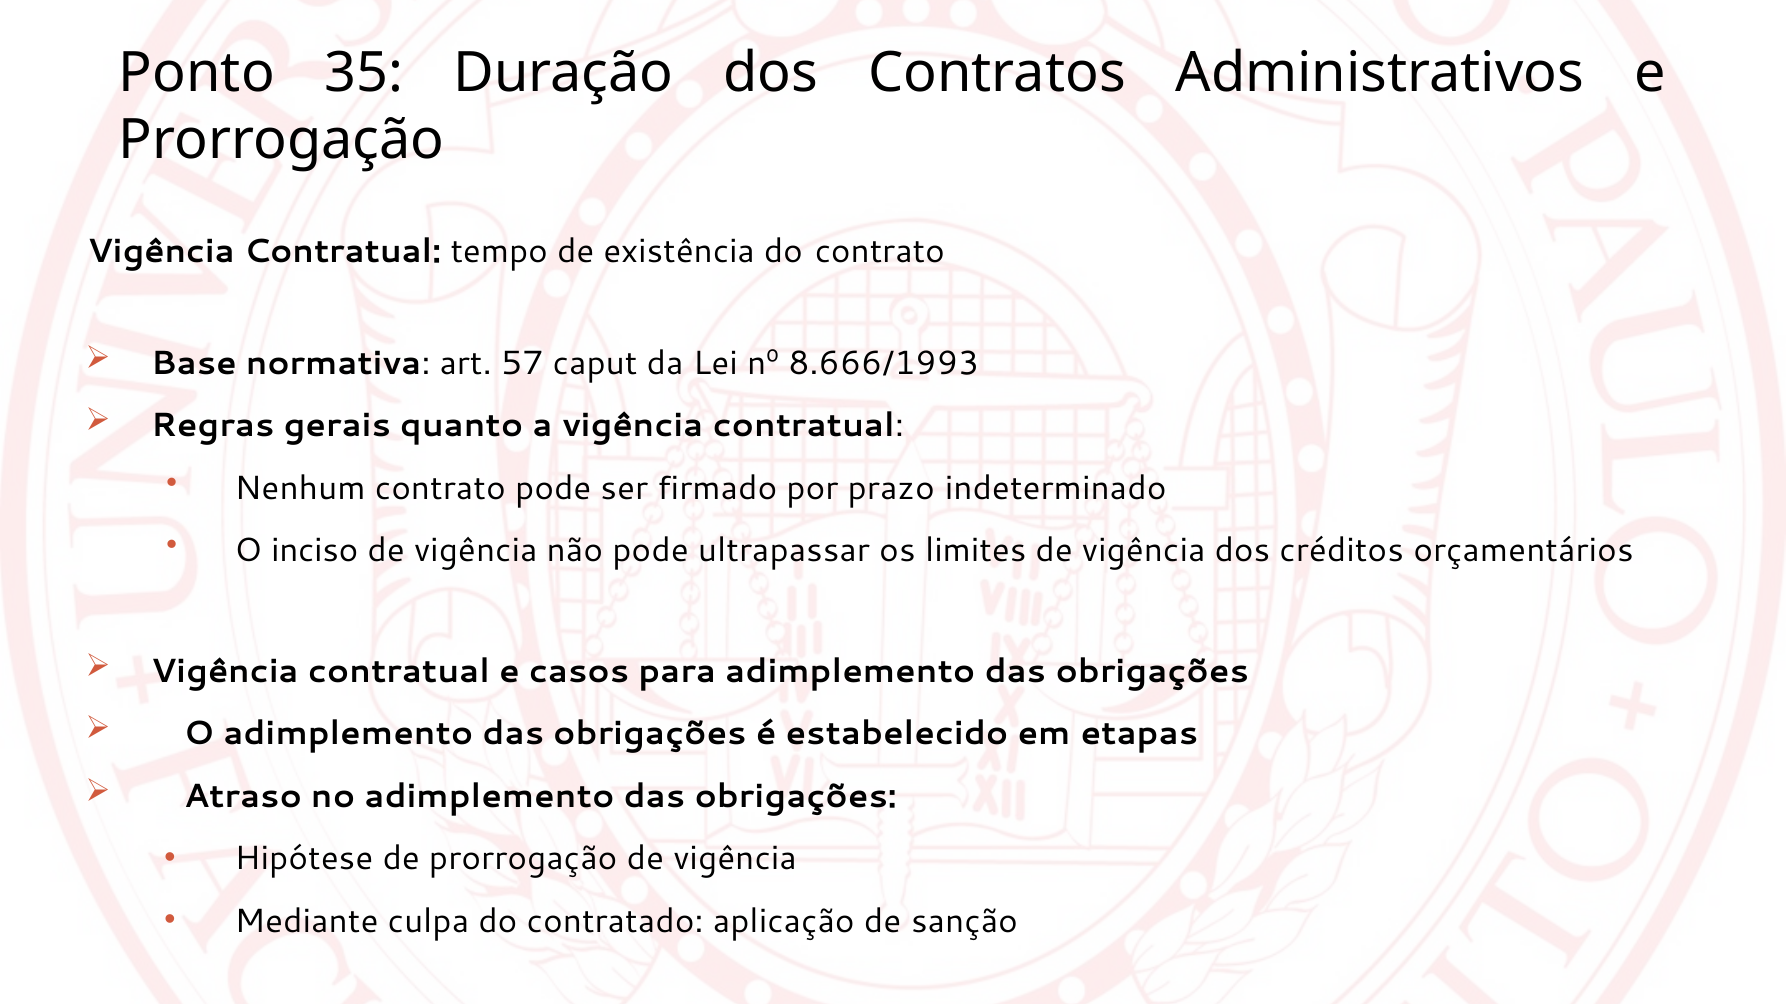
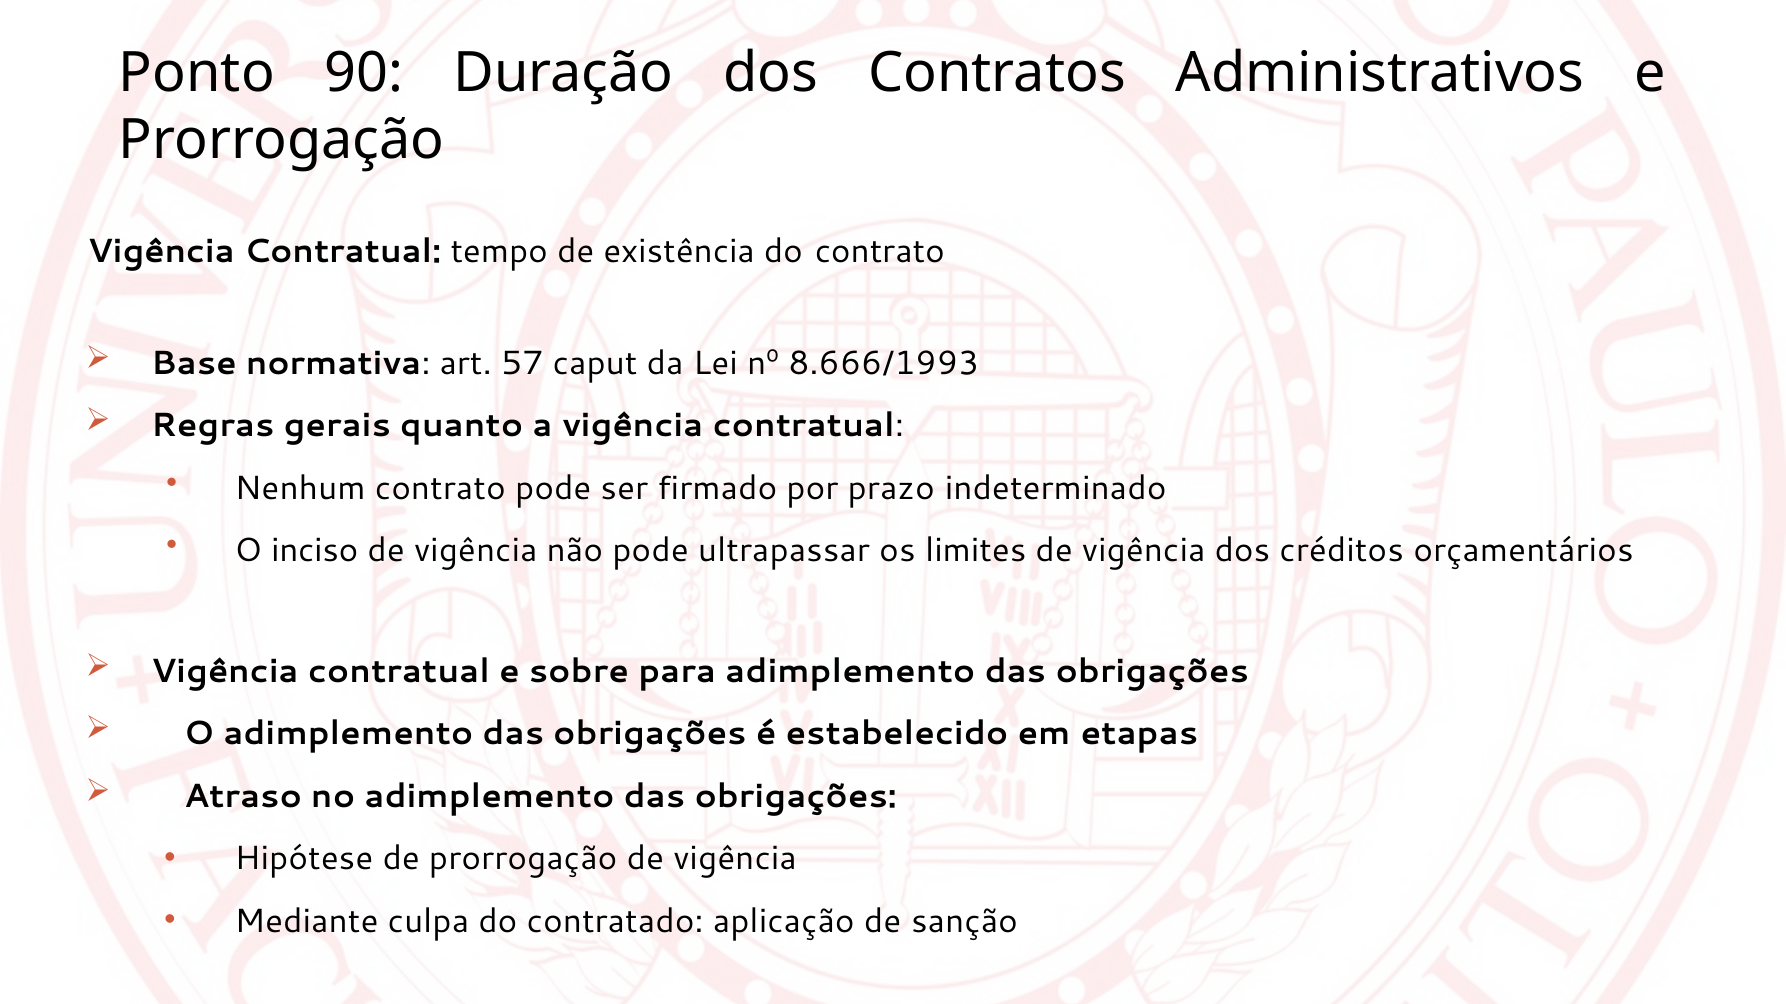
35: 35 -> 90
casos: casos -> sobre
